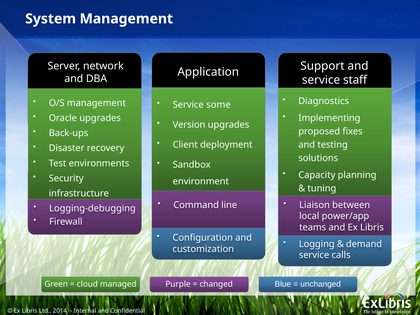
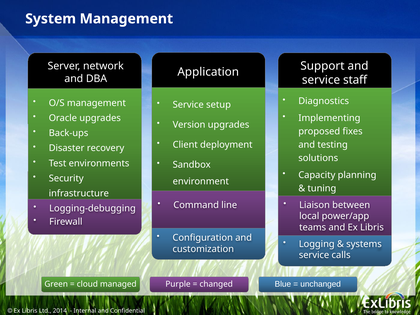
some: some -> setup
demand: demand -> systems
